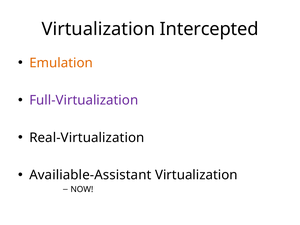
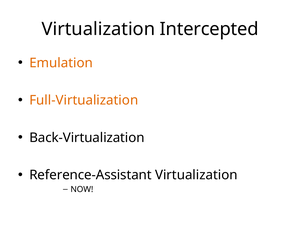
Full-Virtualization colour: purple -> orange
Real-Virtualization: Real-Virtualization -> Back-Virtualization
Availiable-Assistant: Availiable-Assistant -> Reference-Assistant
